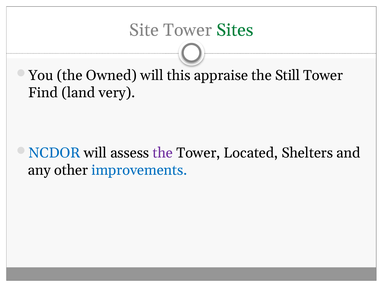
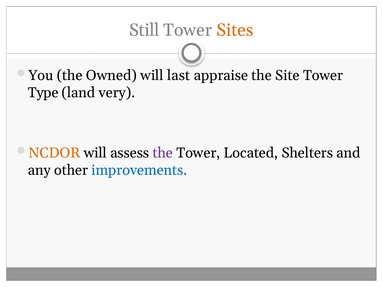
Site: Site -> Still
Sites colour: green -> orange
this: this -> last
Still: Still -> Site
Find: Find -> Type
NCDOR colour: blue -> orange
